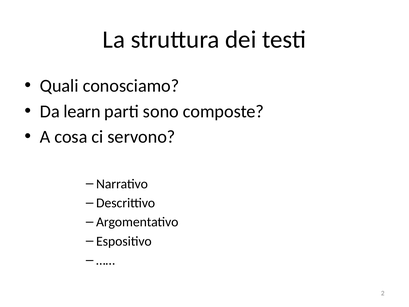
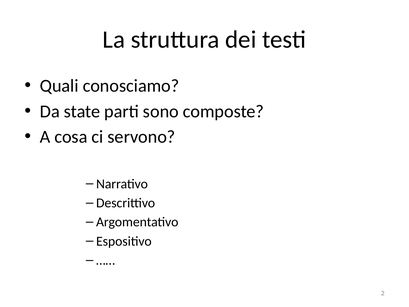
learn: learn -> state
